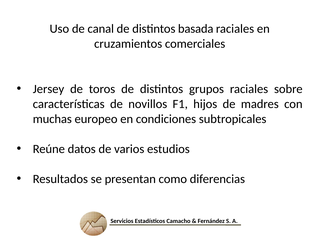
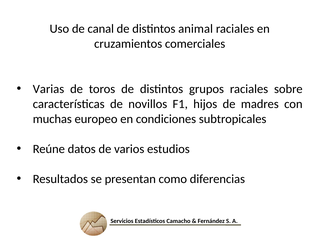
basada: basada -> animal
Jersey: Jersey -> Varias
